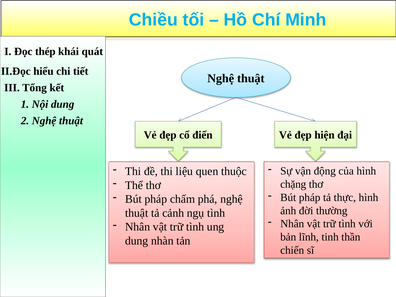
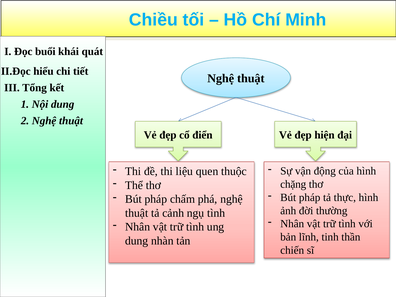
thép: thép -> buổi
